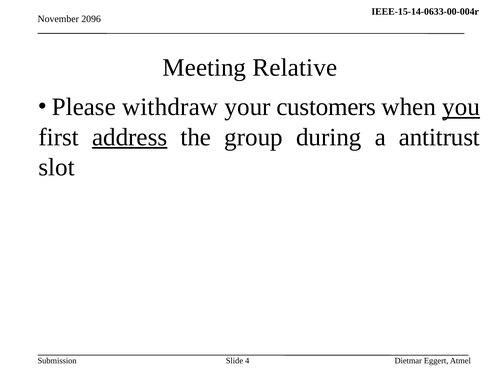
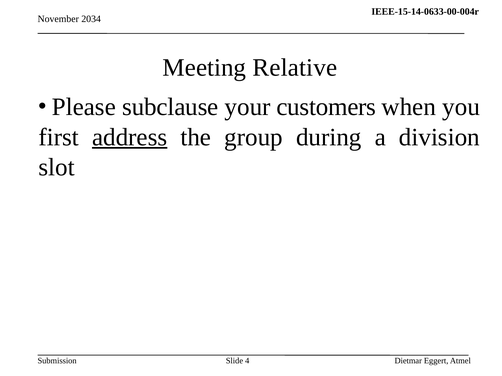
2096: 2096 -> 2034
withdraw: withdraw -> subclause
you underline: present -> none
antitrust: antitrust -> division
